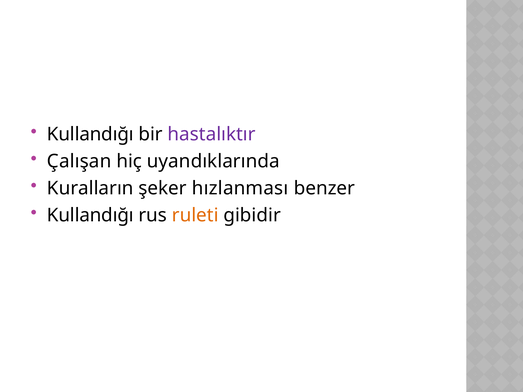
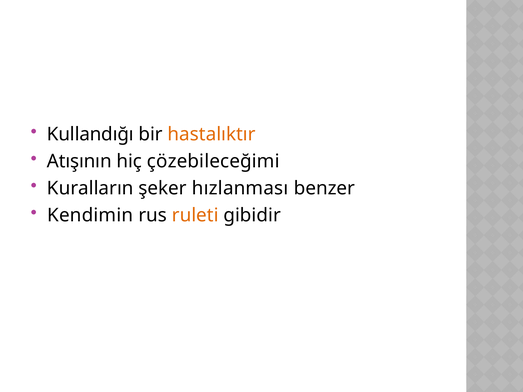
hastalıktır colour: purple -> orange
Çalışan: Çalışan -> Atışının
uyandıklarında: uyandıklarında -> çözebileceğimi
Kullandığı at (90, 215): Kullandığı -> Kendimin
